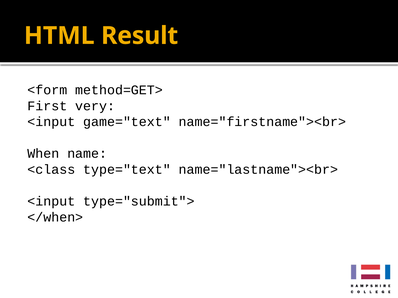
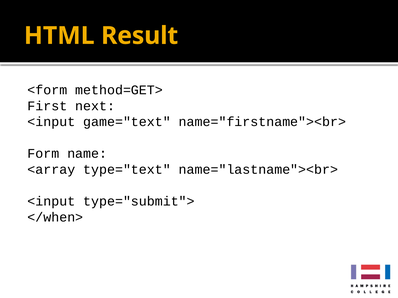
very: very -> next
When: When -> Form
<class: <class -> <array
